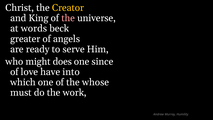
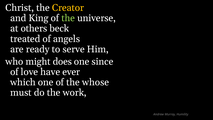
the at (68, 18) colour: pink -> light green
words: words -> others
greater: greater -> treated
into: into -> ever
